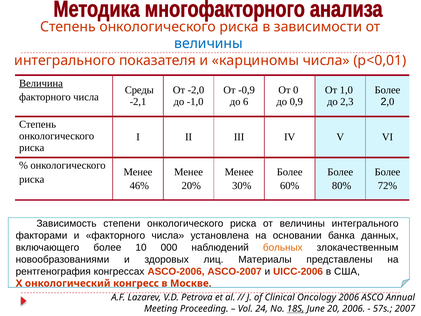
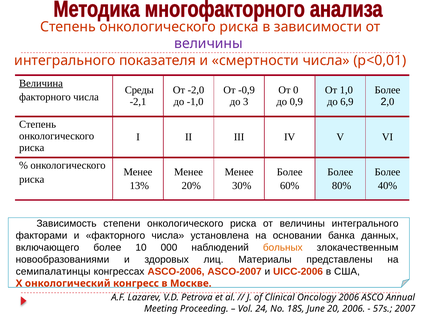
величины at (209, 44) colour: blue -> purple
карциномы: карциномы -> смертности
6: 6 -> 3
2,3: 2,3 -> 6,9
46%: 46% -> 13%
72%: 72% -> 40%
рентгенография: рентгенография -> семипалатинцы
18S underline: present -> none
